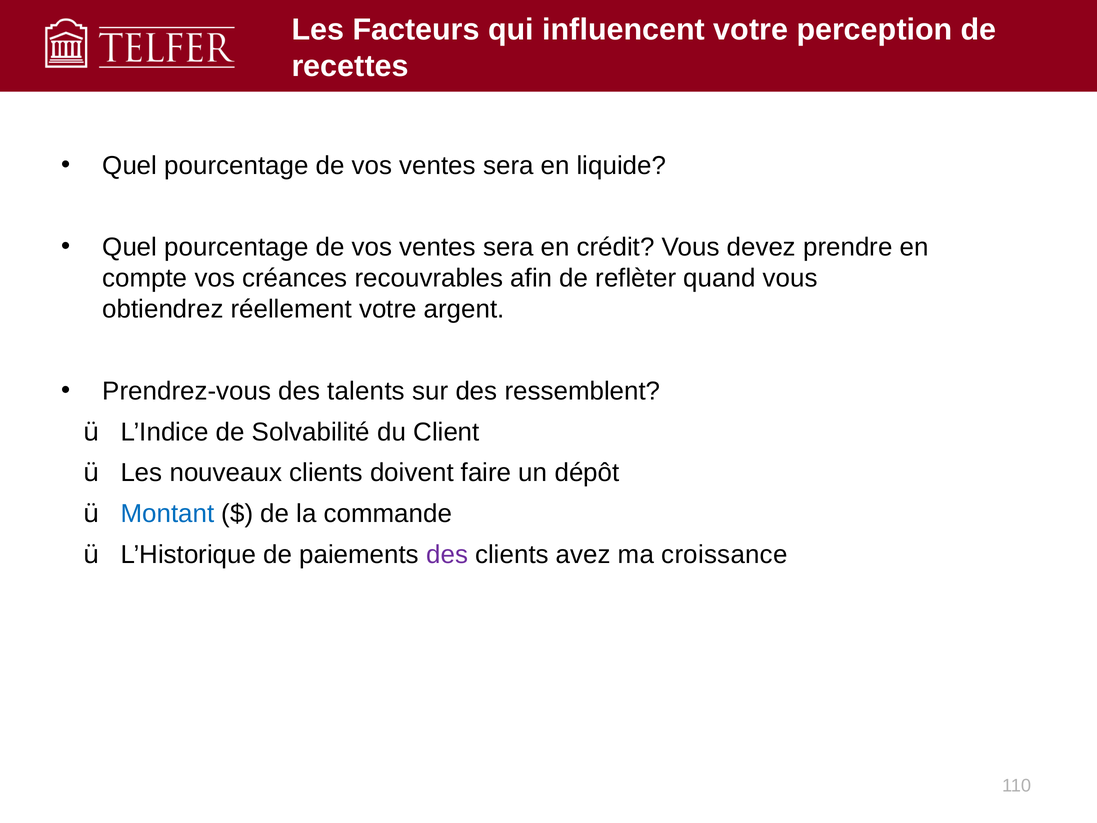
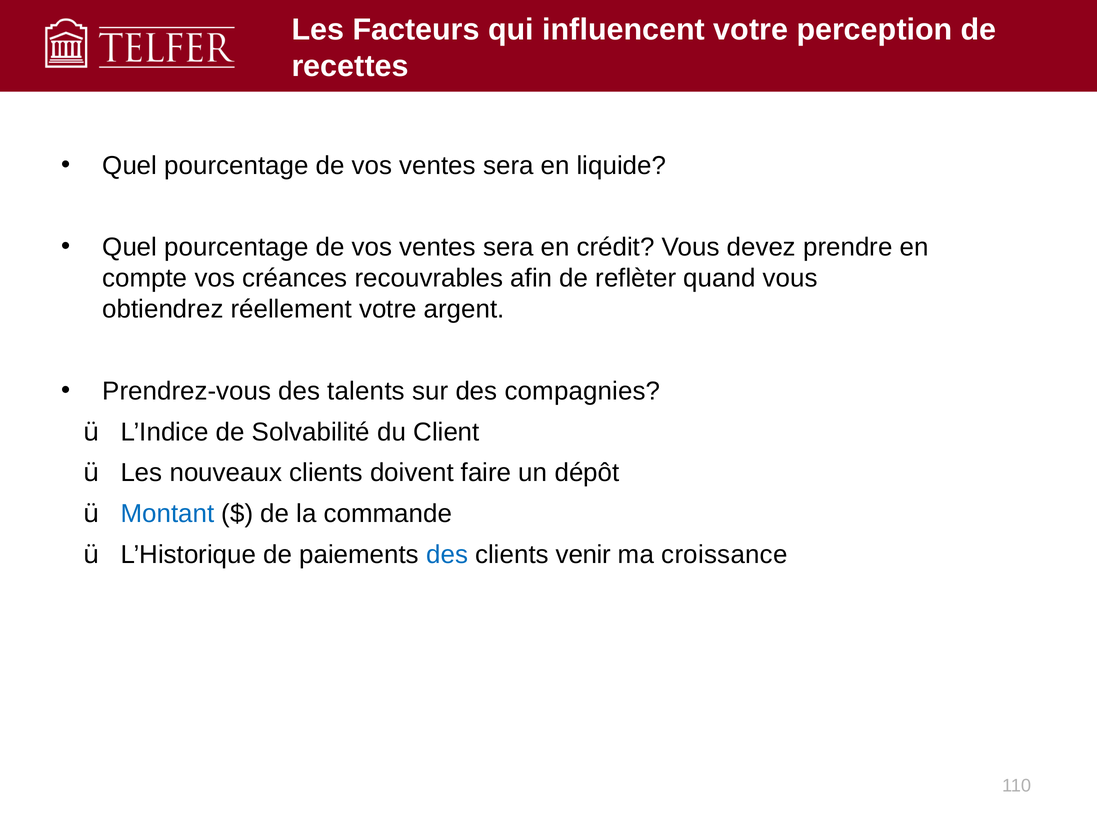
ressemblent: ressemblent -> compagnies
des at (447, 554) colour: purple -> blue
avez: avez -> venir
